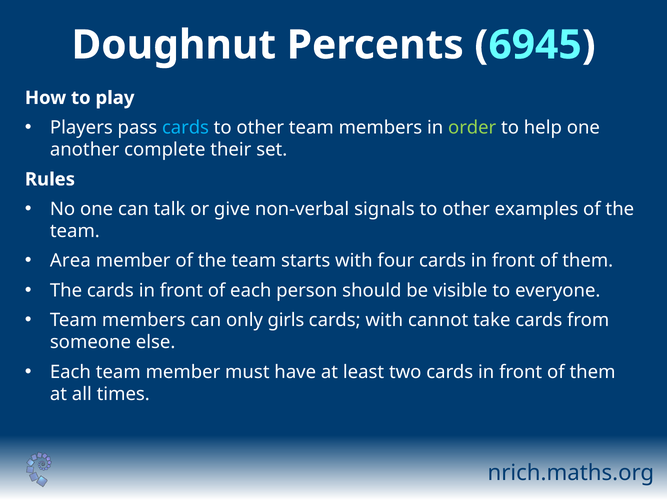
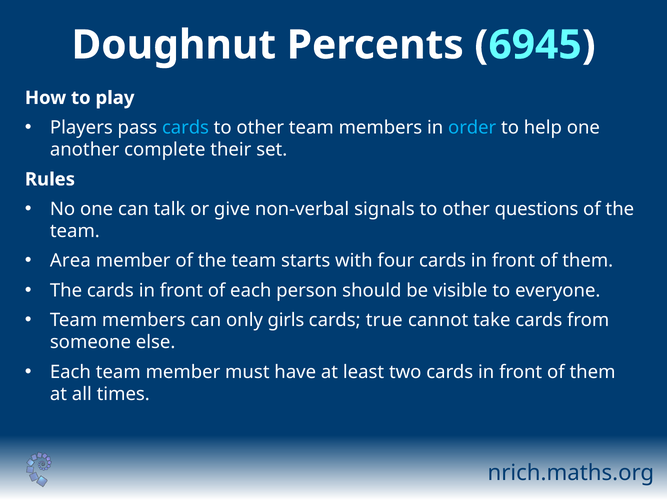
order colour: light green -> light blue
examples: examples -> questions
cards with: with -> true
